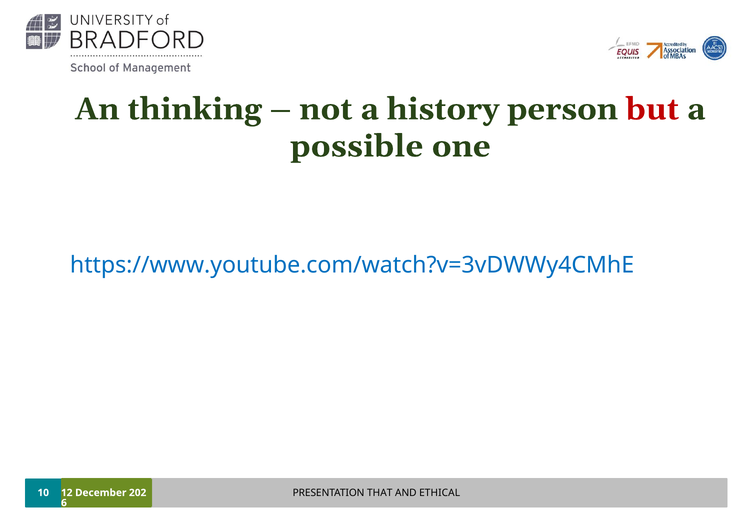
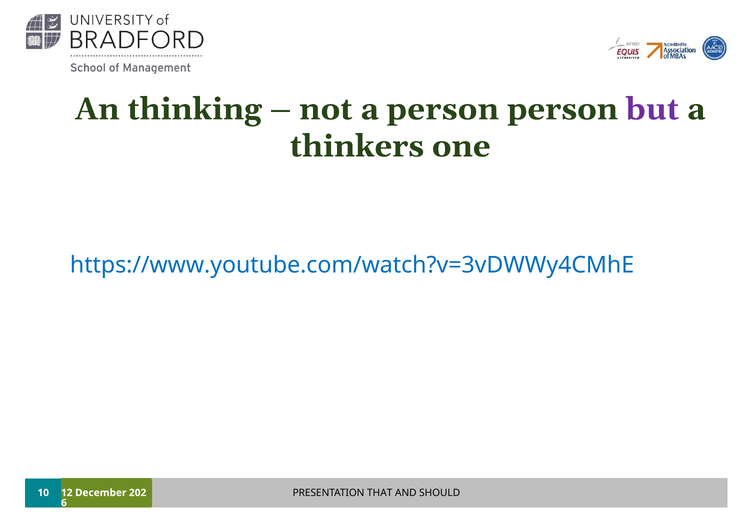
a history: history -> person
but colour: red -> purple
possible: possible -> thinkers
ETHICAL: ETHICAL -> SHOULD
